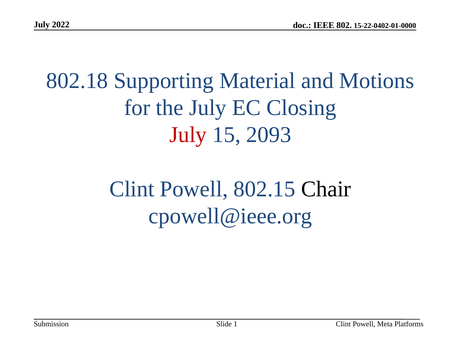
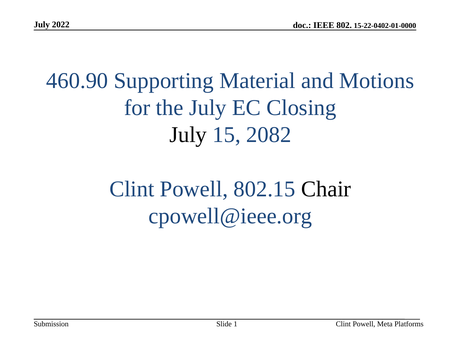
802.18: 802.18 -> 460.90
July at (188, 135) colour: red -> black
2093: 2093 -> 2082
